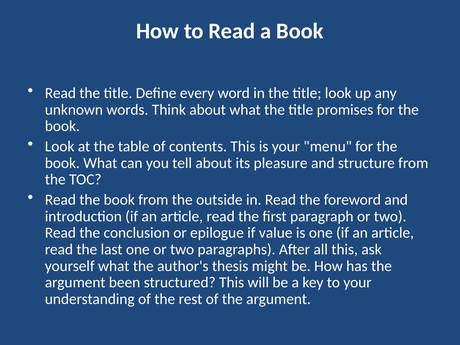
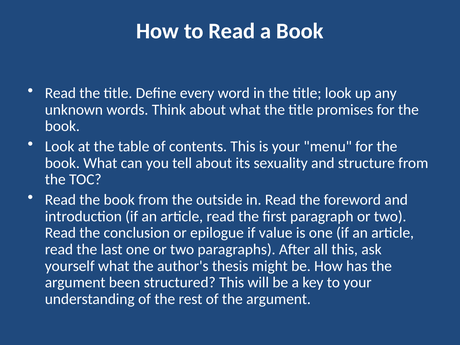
pleasure: pleasure -> sexuality
